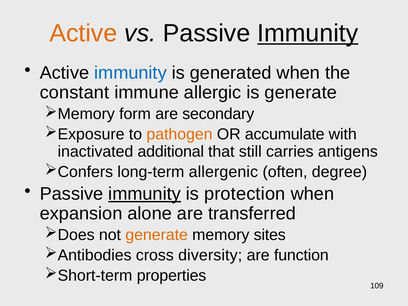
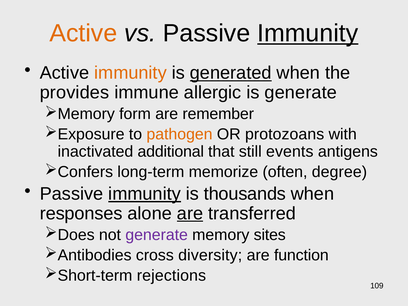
immunity at (130, 73) colour: blue -> orange
generated underline: none -> present
constant: constant -> provides
secondary: secondary -> remember
accumulate: accumulate -> protozoans
carries: carries -> events
allergenic: allergenic -> memorize
protection: protection -> thousands
expansion: expansion -> responses
are at (190, 213) underline: none -> present
generate at (157, 235) colour: orange -> purple
properties: properties -> rejections
